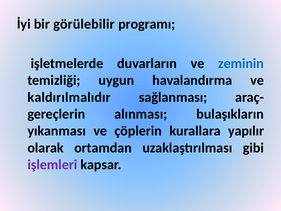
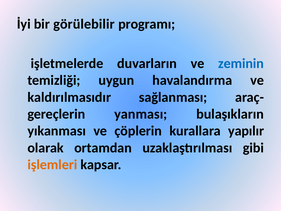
kaldırılmalıdır: kaldırılmalıdır -> kaldırılmasıdır
alınması: alınması -> yanması
işlemleri colour: purple -> orange
